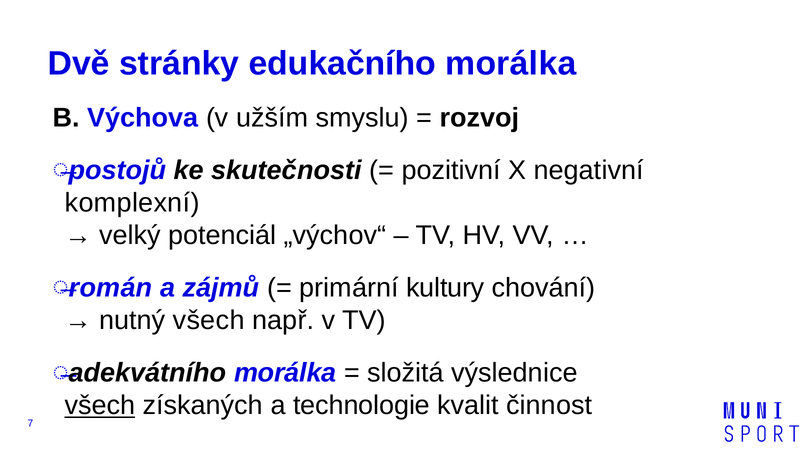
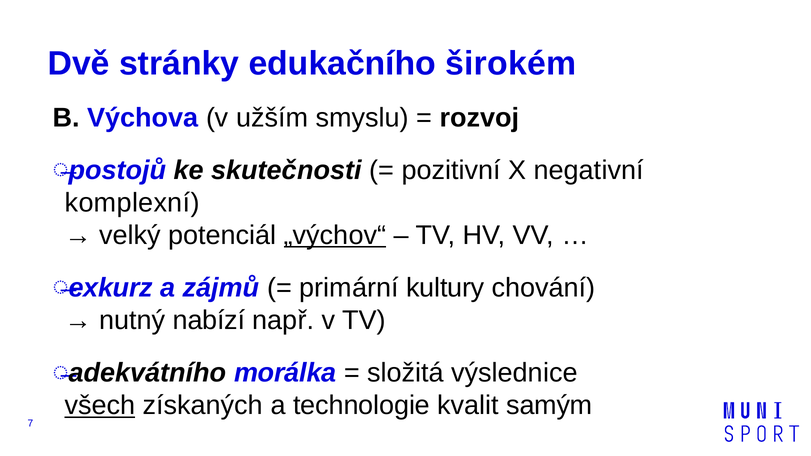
edukačního morálka: morálka -> širokém
„výchov“ underline: none -> present
román: román -> exkurz
nutný všech: všech -> nabízí
činnost: činnost -> samým
